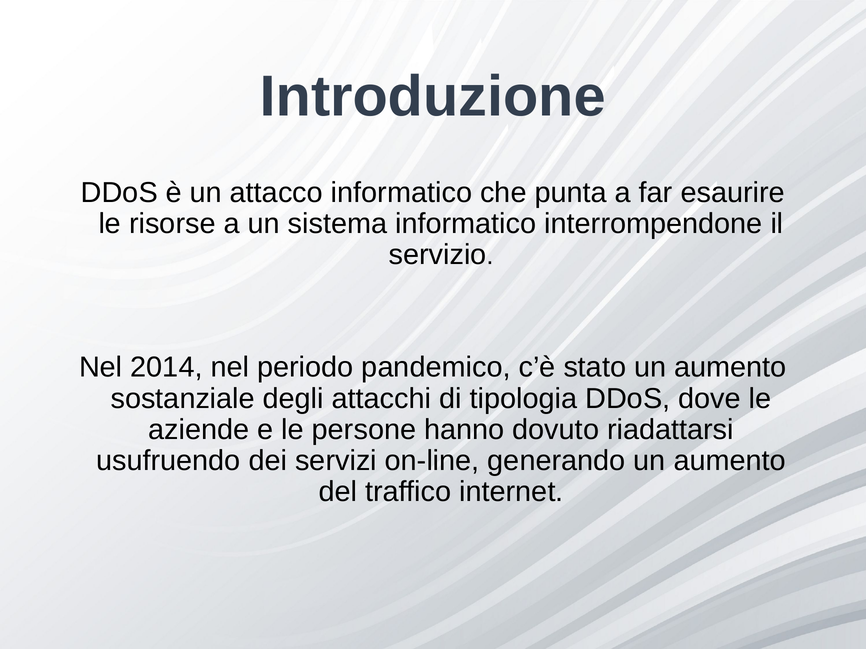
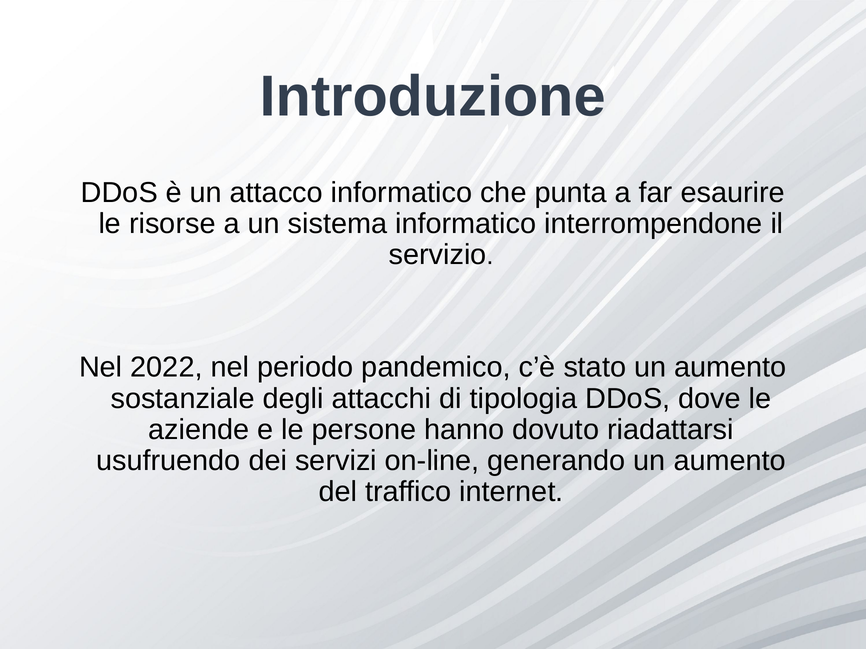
2014: 2014 -> 2022
